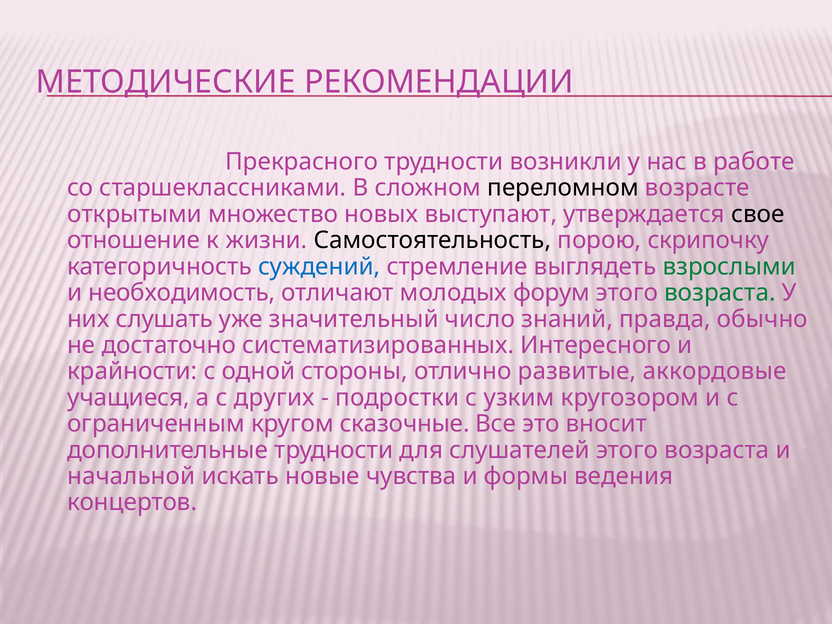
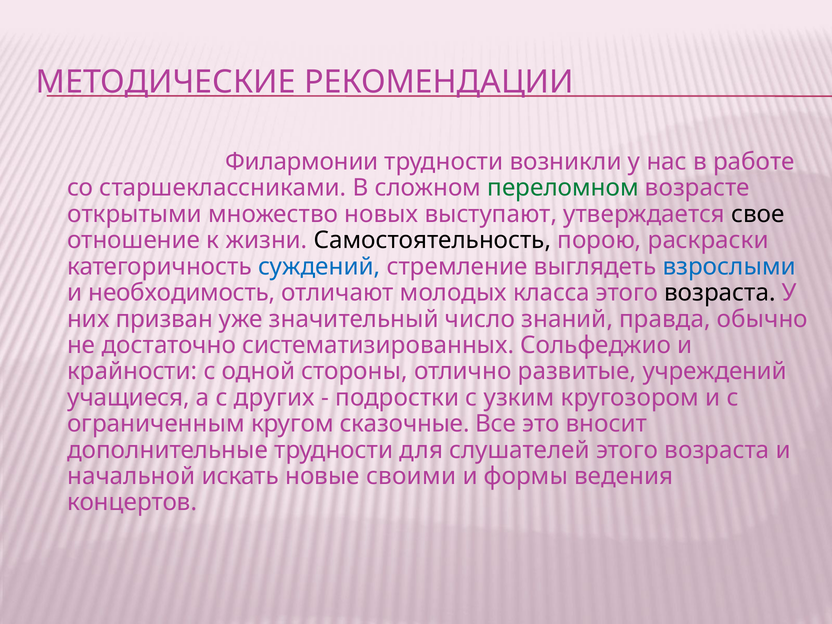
Прекрасного: Прекрасного -> Филармонии
переломном colour: black -> green
скрипочку: скрипочку -> раскраски
взрослыми colour: green -> blue
форум: форум -> класса
возраста at (720, 293) colour: green -> black
слушать: слушать -> призван
Интересного: Интересного -> Сольфеджио
аккордовые: аккордовые -> учреждений
чувства: чувства -> своими
